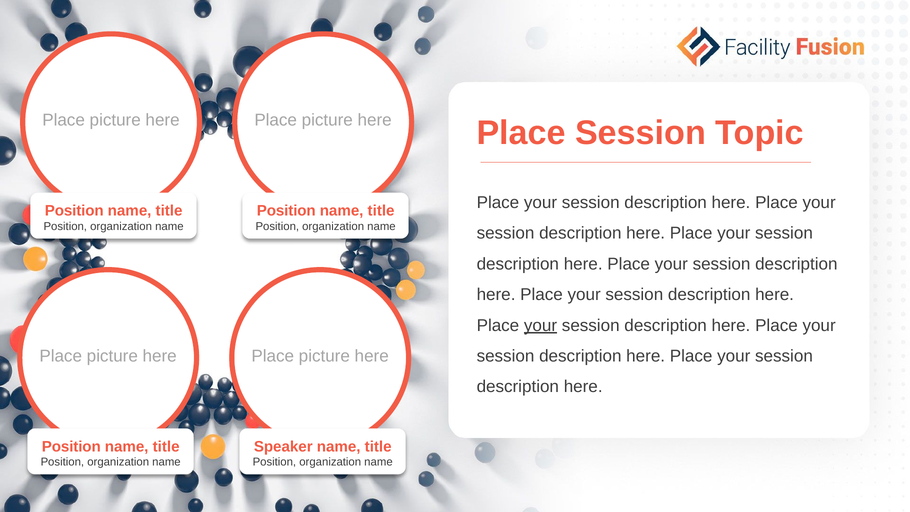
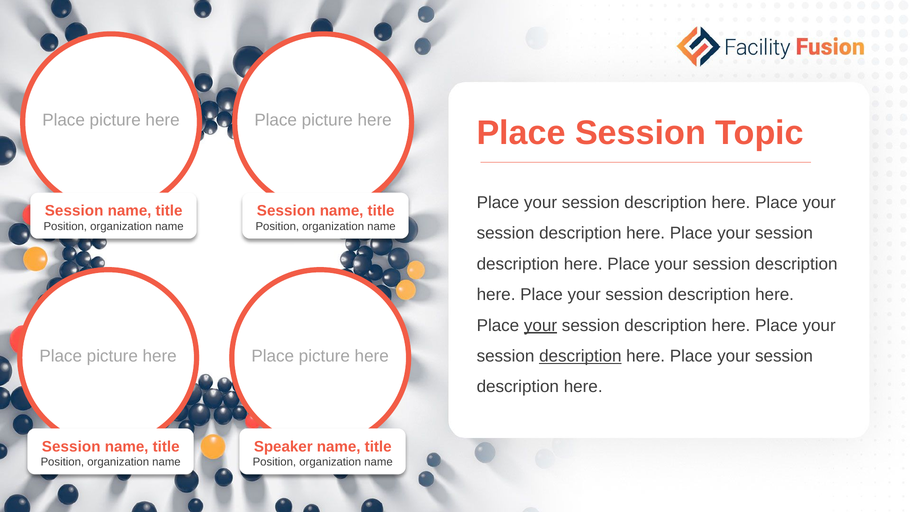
Position at (74, 211): Position -> Session
Position at (286, 211): Position -> Session
description at (580, 356) underline: none -> present
Position at (71, 446): Position -> Session
